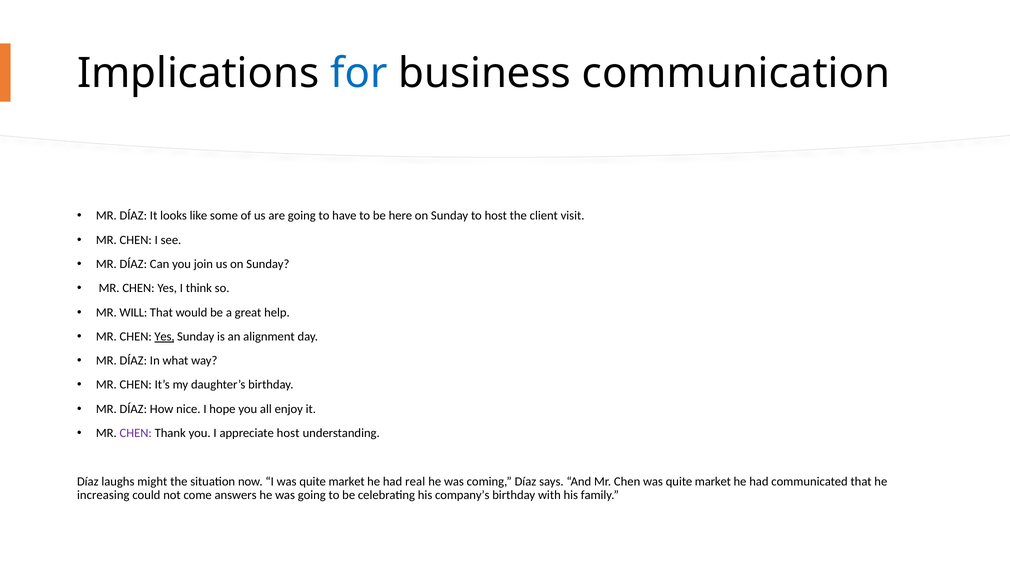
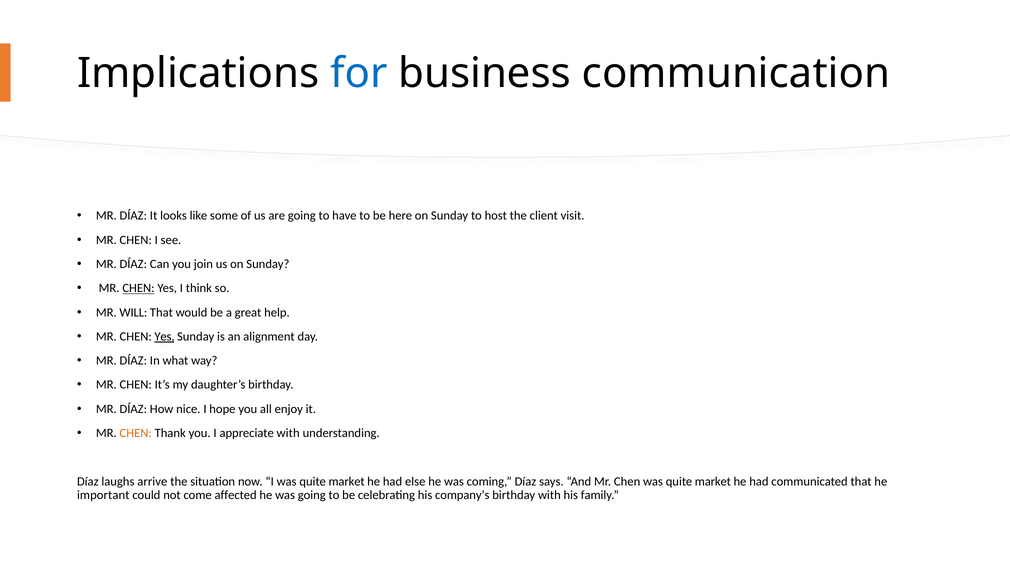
CHEN at (139, 288) underline: none -> present
CHEN at (136, 433) colour: purple -> orange
appreciate host: host -> with
might: might -> arrive
real: real -> else
increasing: increasing -> important
answers: answers -> affected
